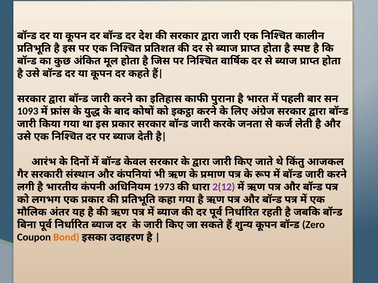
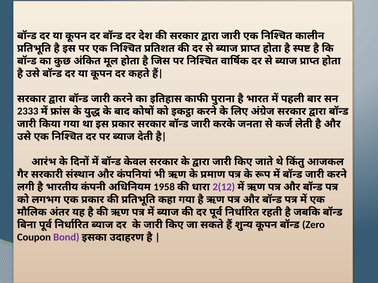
1093: 1093 -> 2333
1973: 1973 -> 1958
Bond colour: orange -> purple
